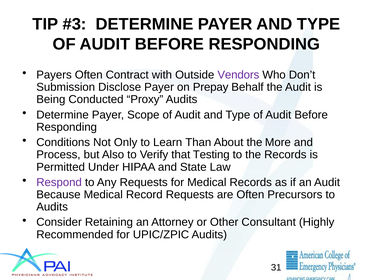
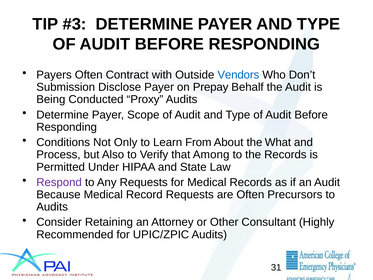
Vendors colour: purple -> blue
Than: Than -> From
More: More -> What
Testing: Testing -> Among
